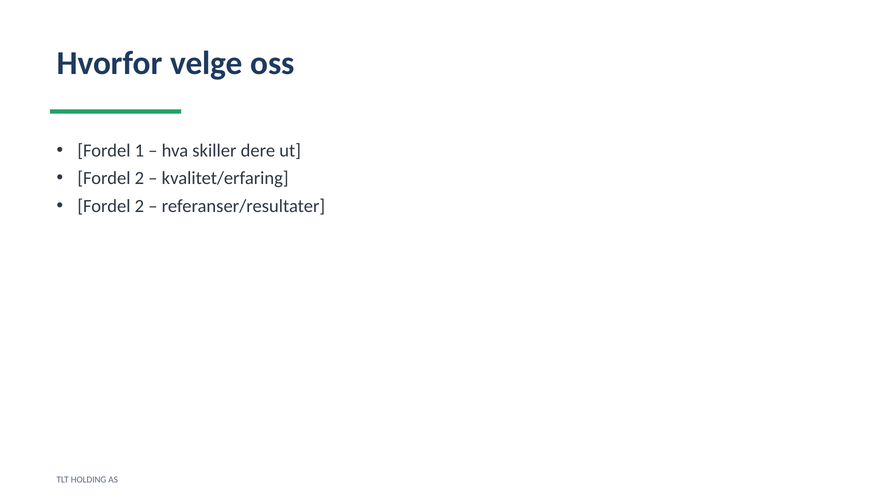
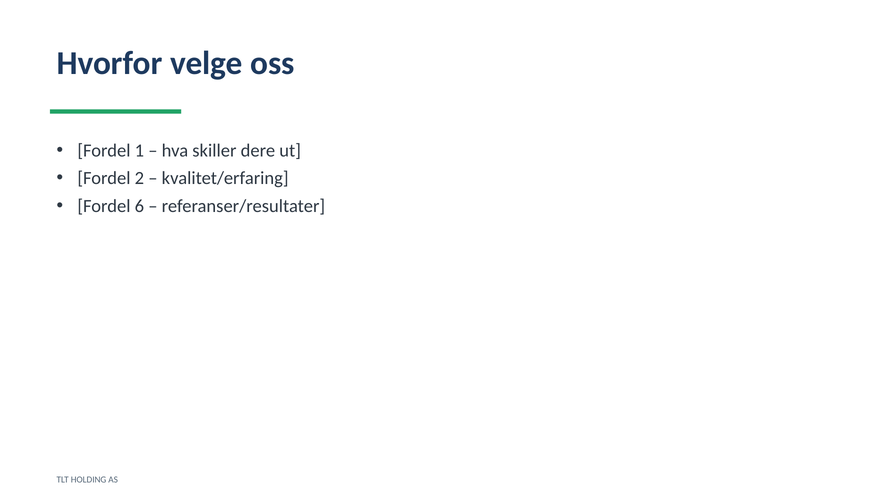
2 at (139, 206): 2 -> 6
